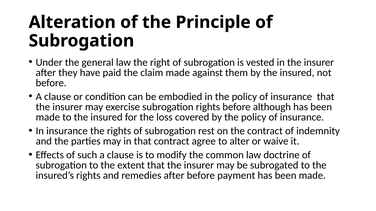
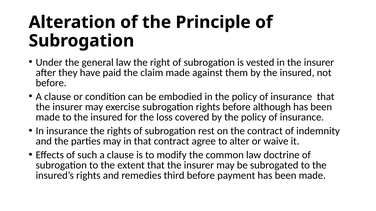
remedies after: after -> third
